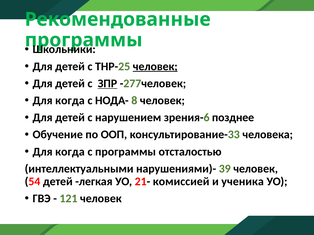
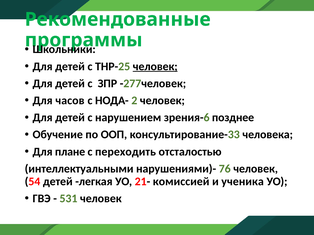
ЗПР underline: present -> none
когда at (70, 101): когда -> часов
8: 8 -> 2
когда at (70, 152): когда -> плане
с программы: программы -> переходить
39: 39 -> 76
121: 121 -> 531
